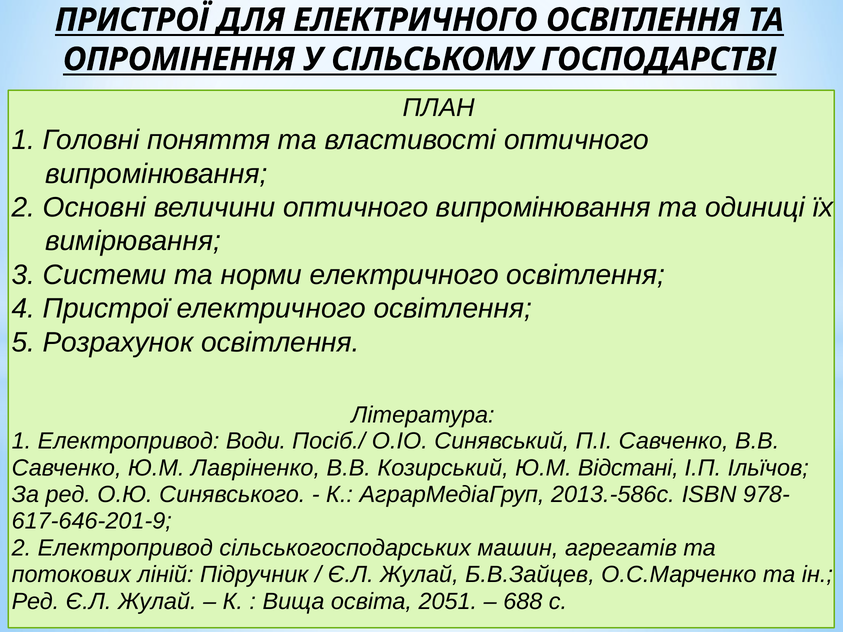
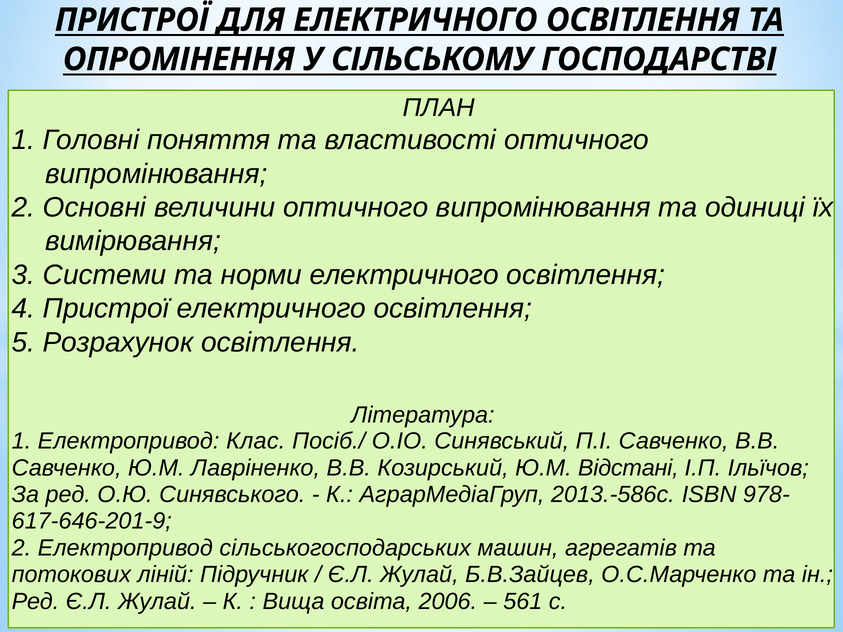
Води: Води -> Клас
2051: 2051 -> 2006
688: 688 -> 561
